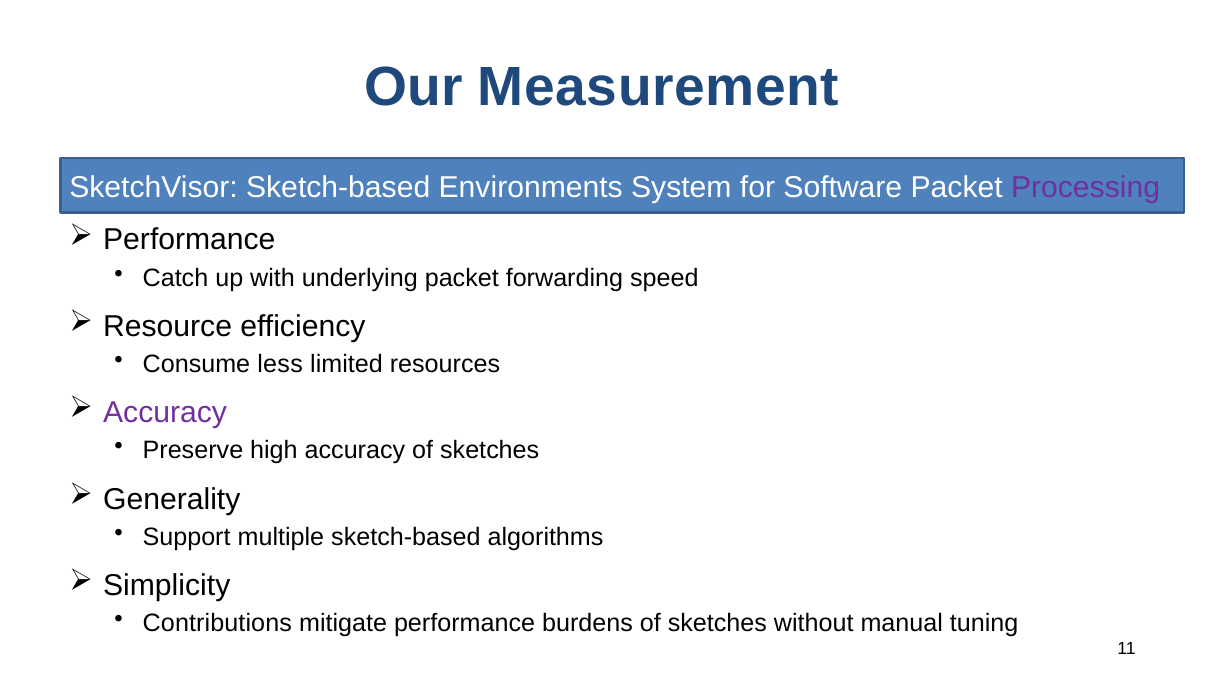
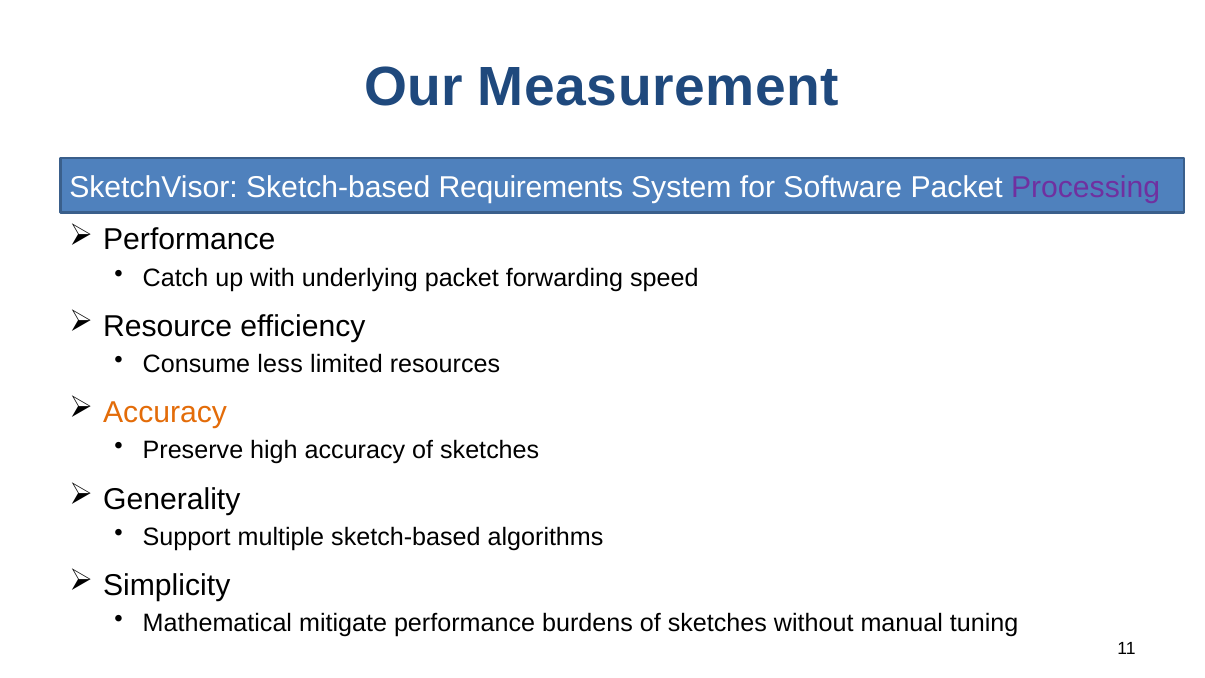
Environments: Environments -> Requirements
Accuracy at (165, 413) colour: purple -> orange
Contributions: Contributions -> Mathematical
